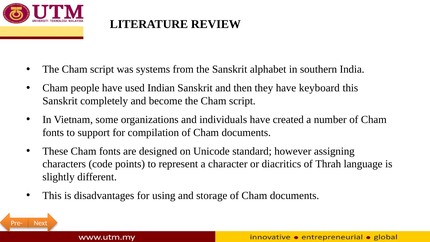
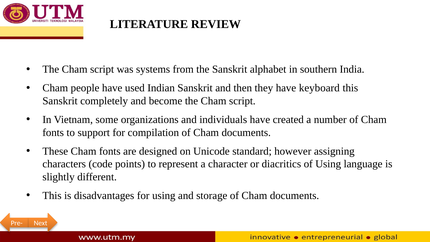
of Thrah: Thrah -> Using
